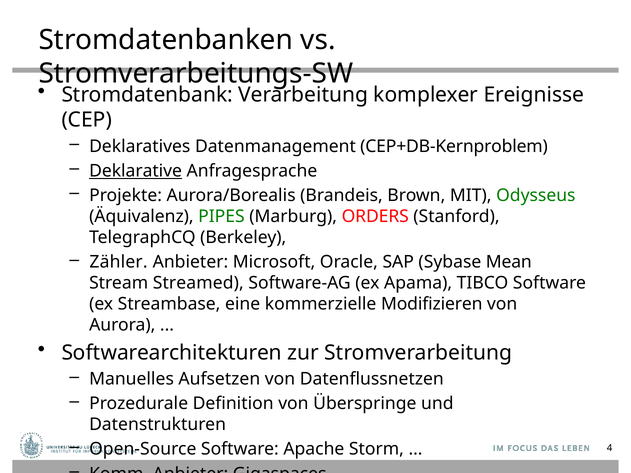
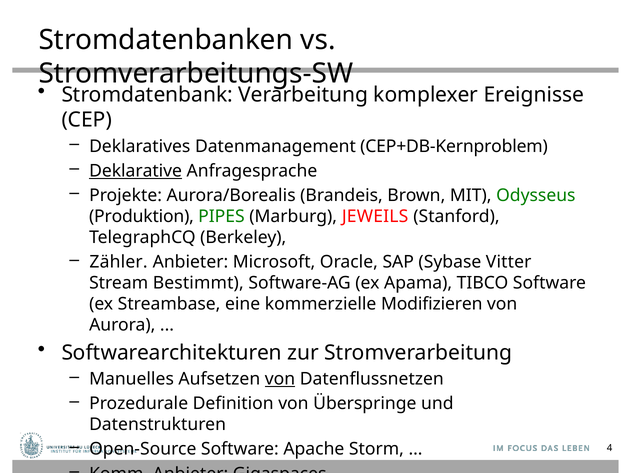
Äquivalenz: Äquivalenz -> Produktion
ORDERS: ORDERS -> JEWEILS
Mean: Mean -> Vitter
Streamed: Streamed -> Bestimmt
von at (280, 379) underline: none -> present
